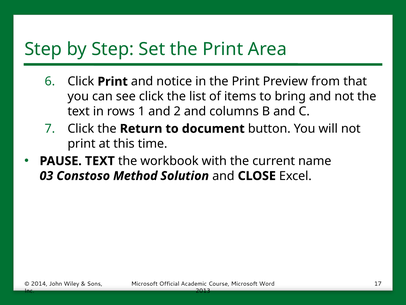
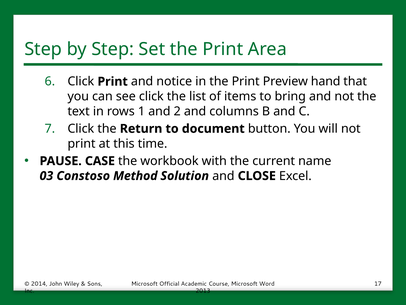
from: from -> hand
PAUSE TEXT: TEXT -> CASE
